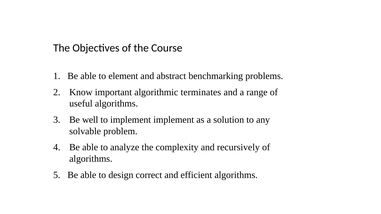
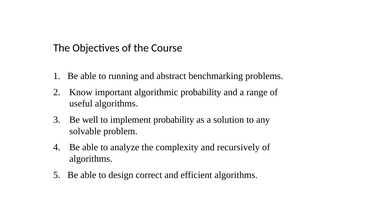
element: element -> running
algorithmic terminates: terminates -> probability
implement implement: implement -> probability
